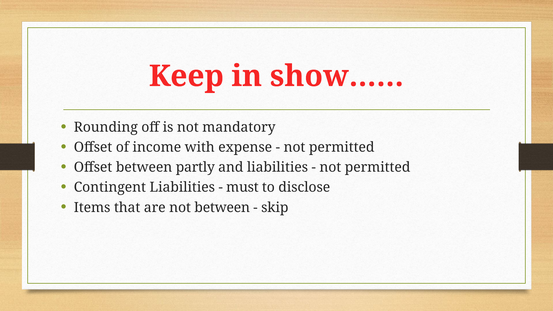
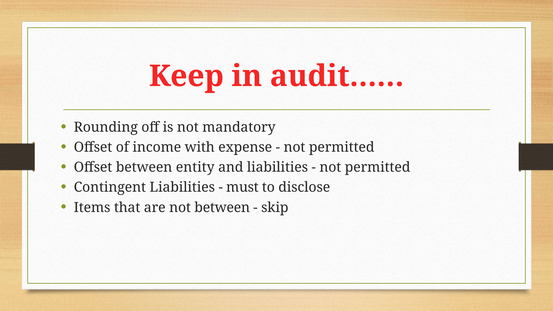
show……: show…… -> audit……
partly: partly -> entity
